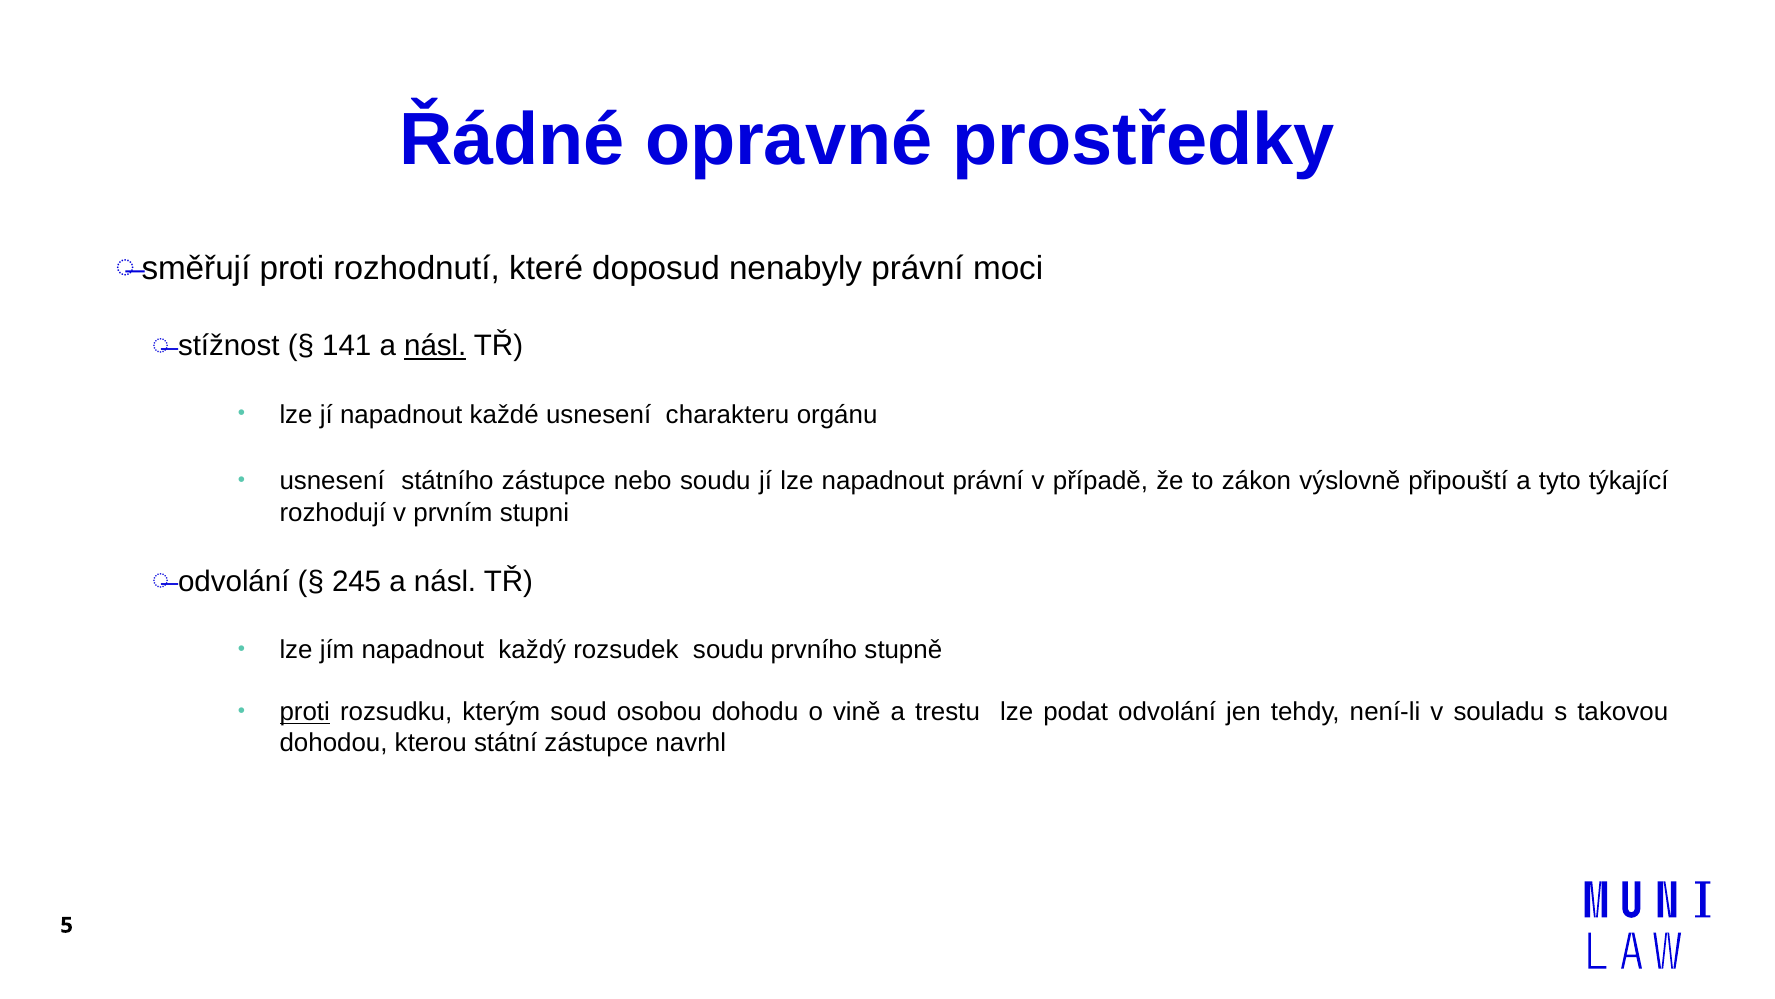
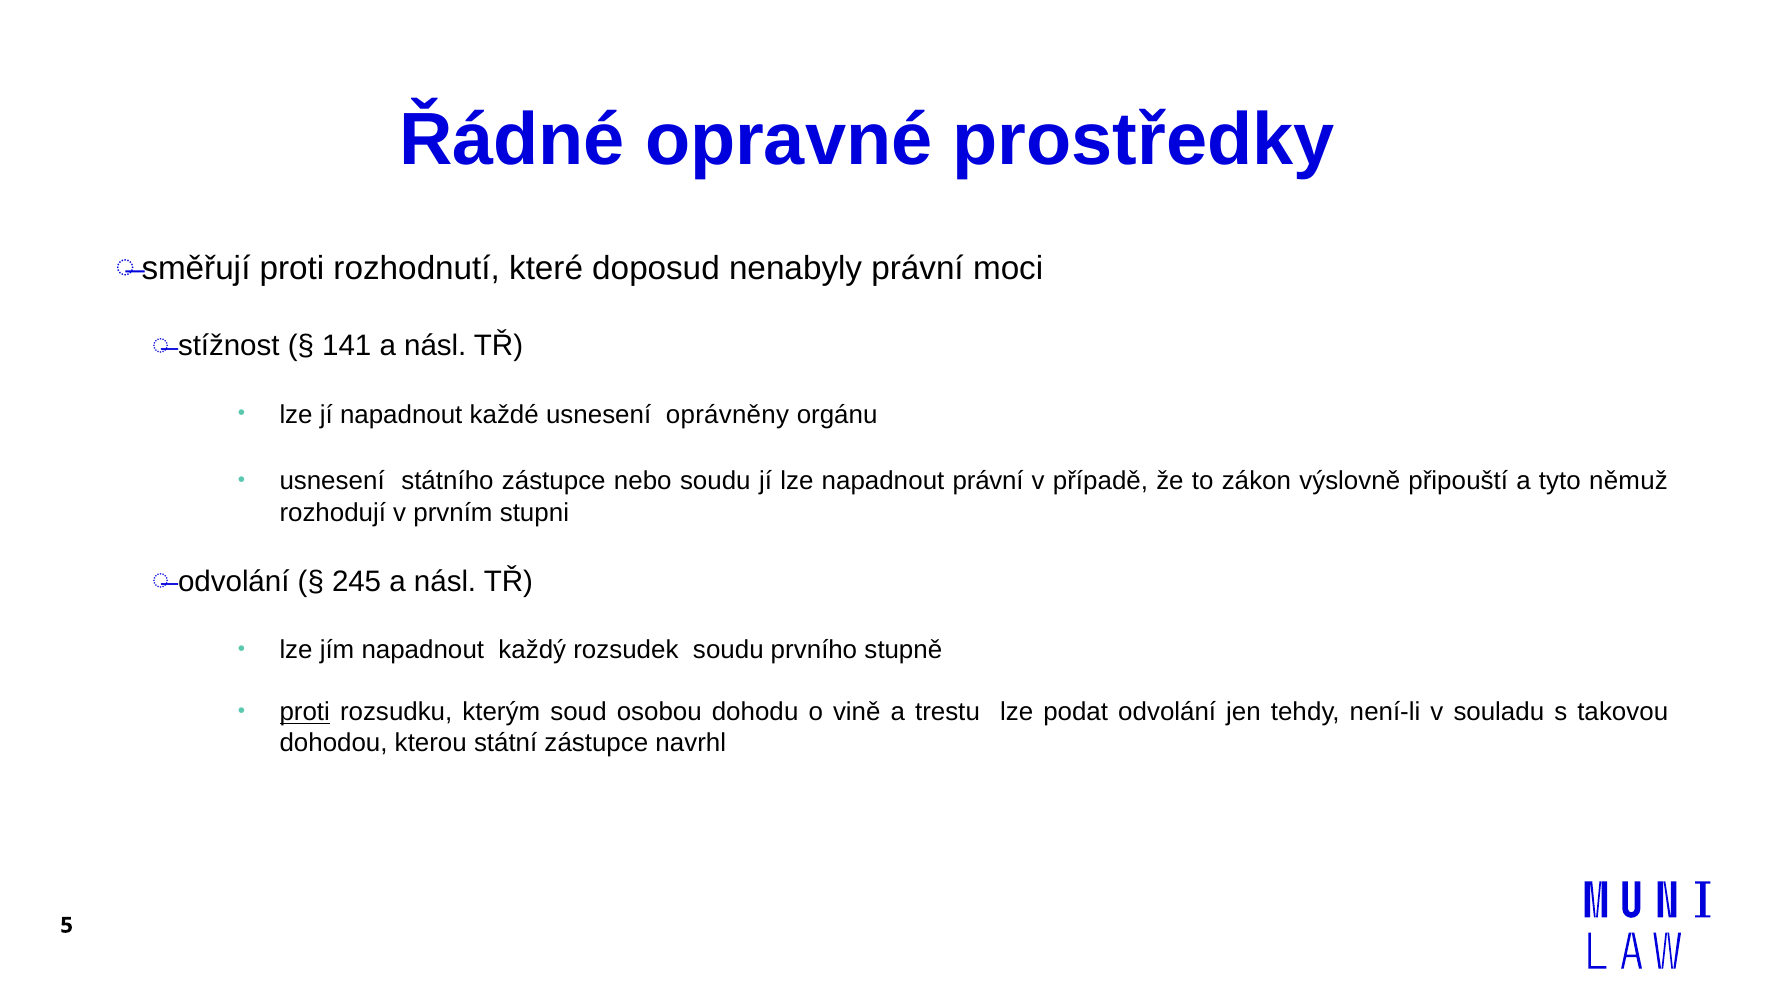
násl at (435, 346) underline: present -> none
charakteru: charakteru -> oprávněny
týkající: týkající -> němuž
